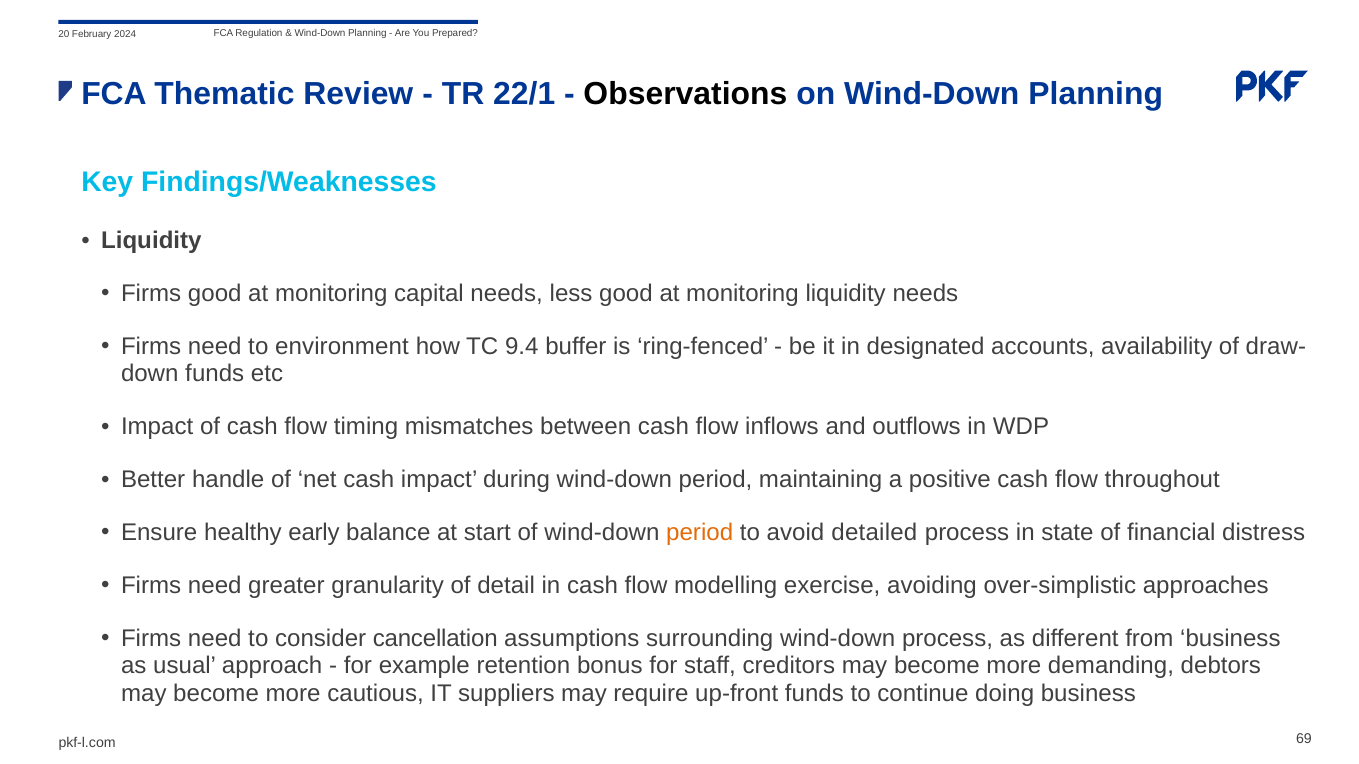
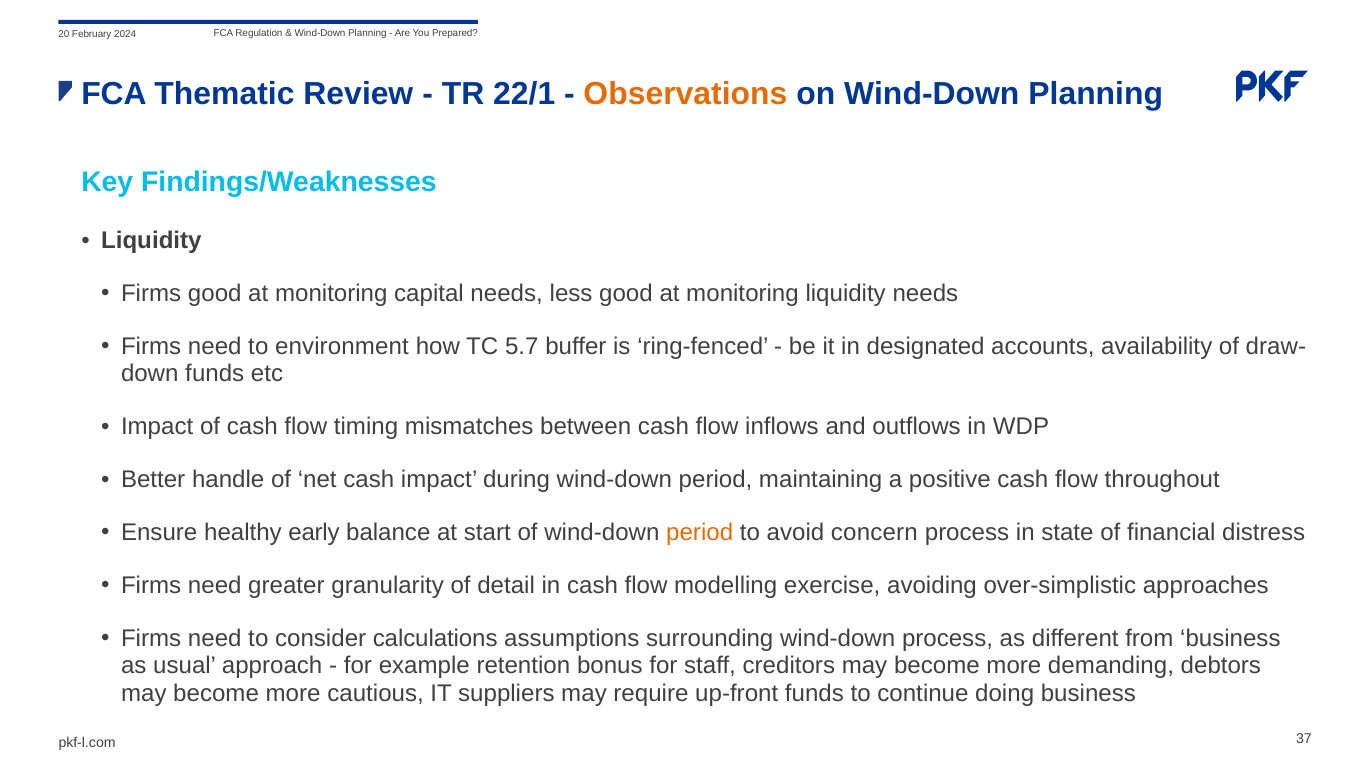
Observations colour: black -> orange
9.4: 9.4 -> 5.7
detailed: detailed -> concern
cancellation: cancellation -> calculations
69: 69 -> 37
